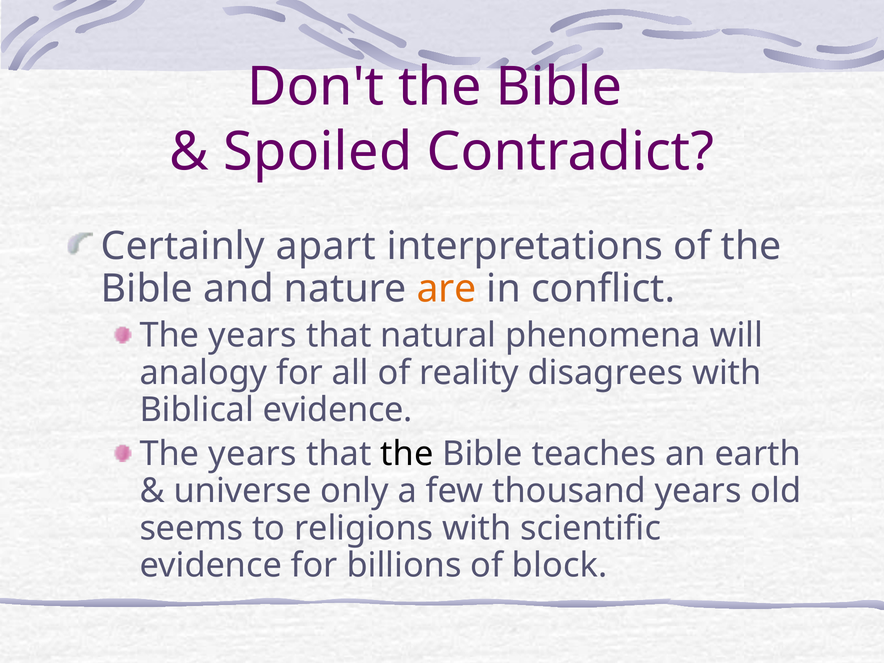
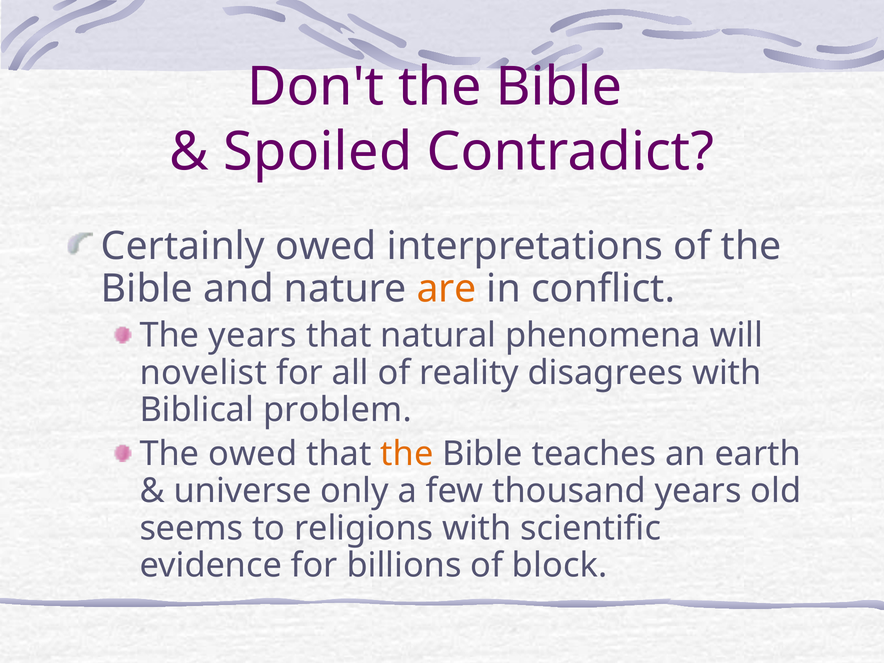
Certainly apart: apart -> owed
analogy: analogy -> novelist
Biblical evidence: evidence -> problem
years at (253, 454): years -> owed
the at (407, 454) colour: black -> orange
